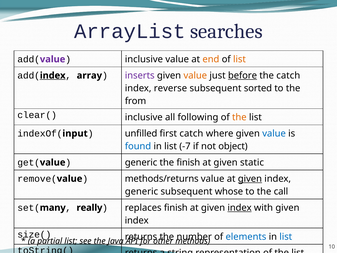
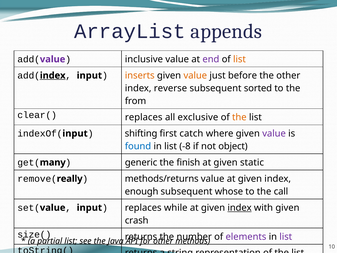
searches: searches -> appends
end colour: orange -> purple
array at (89, 75): array -> input
inserts colour: purple -> orange
before underline: present -> none
the catch: catch -> other
clear( inclusive: inclusive -> replaces
following: following -> exclusive
unfilled: unfilled -> shifting
value at (274, 133) colour: blue -> purple
list -7: -7 -> -8
value at (53, 162): value -> many
value at (70, 179): value -> really
given at (250, 179) underline: present -> none
generic at (141, 191): generic -> enough
many at (53, 207): many -> value
really at (89, 207): really -> input
replaces finish: finish -> while
index at (137, 220): index -> crash
elements colour: blue -> purple
list at (286, 236) colour: blue -> purple
